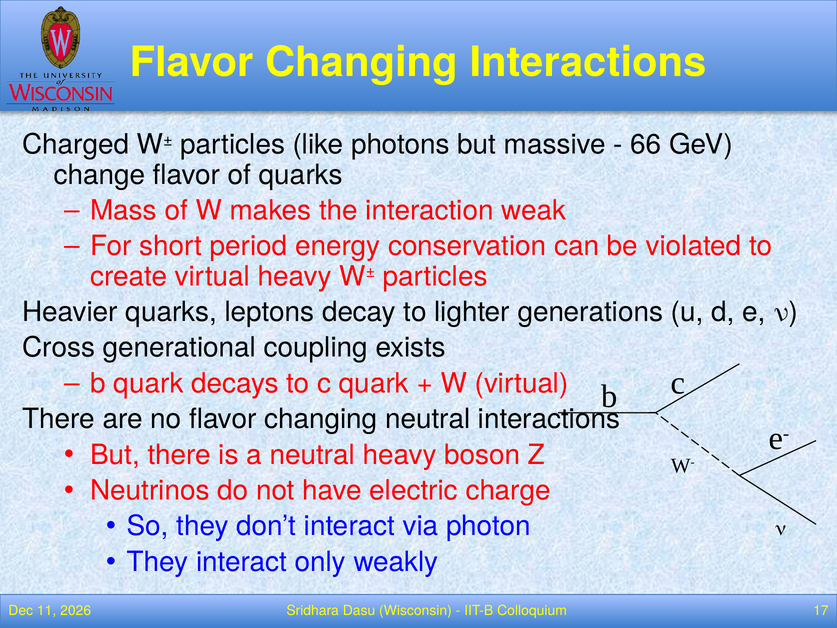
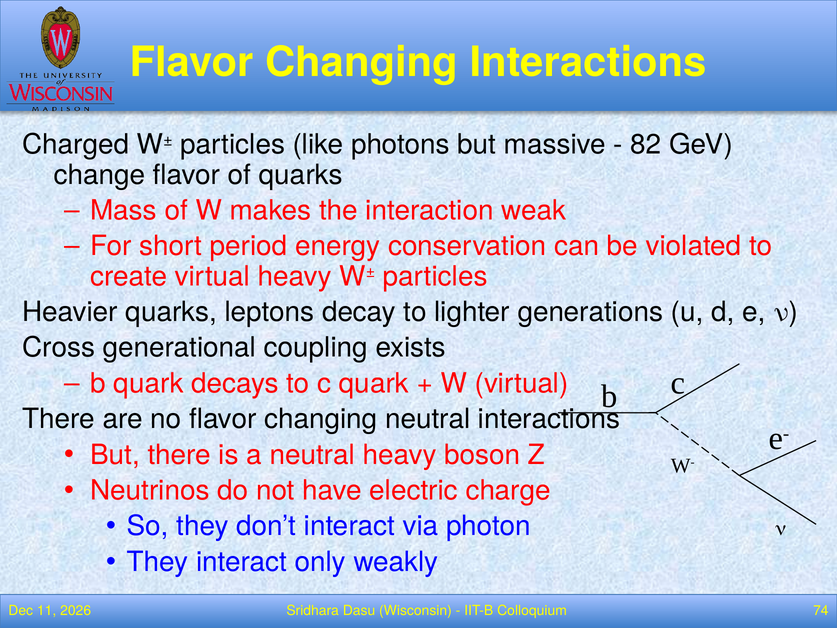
66: 66 -> 82
17: 17 -> 74
